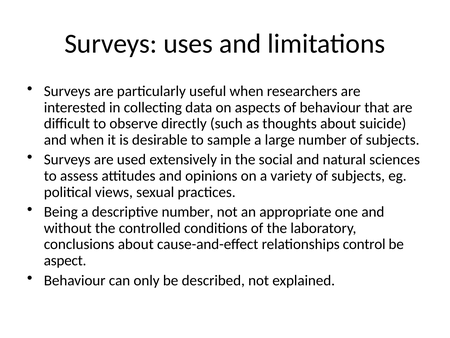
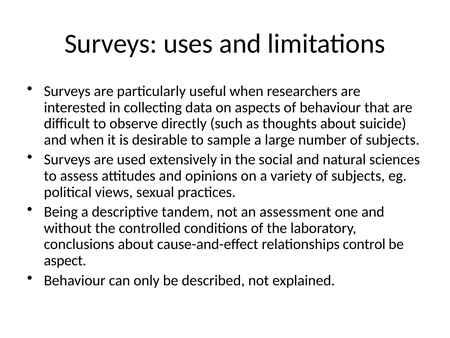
descriptive number: number -> tandem
appropriate: appropriate -> assessment
